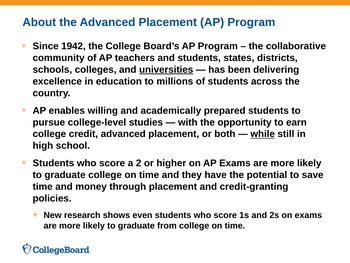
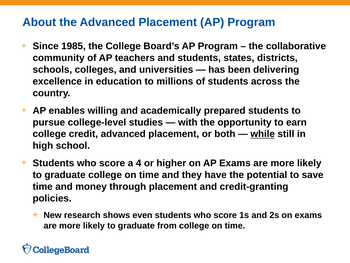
1942: 1942 -> 1985
universities underline: present -> none
2: 2 -> 4
